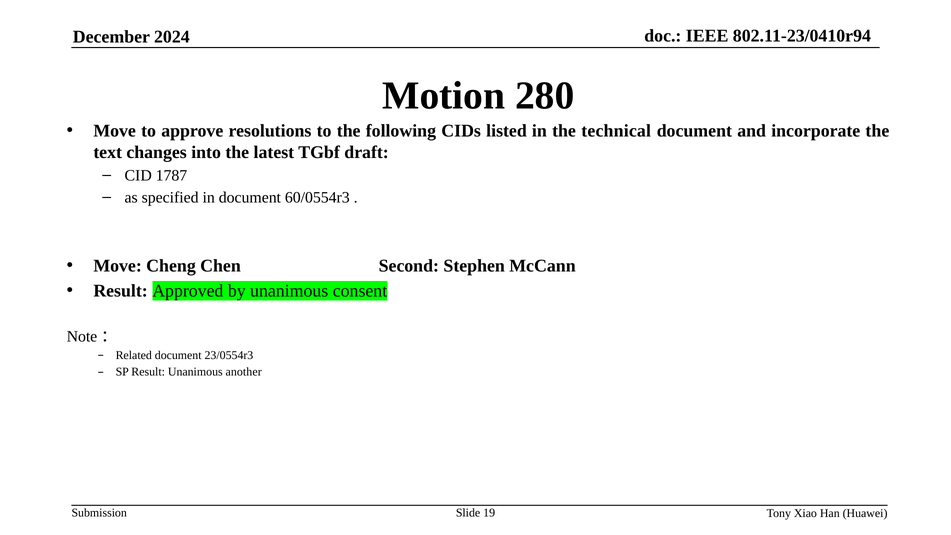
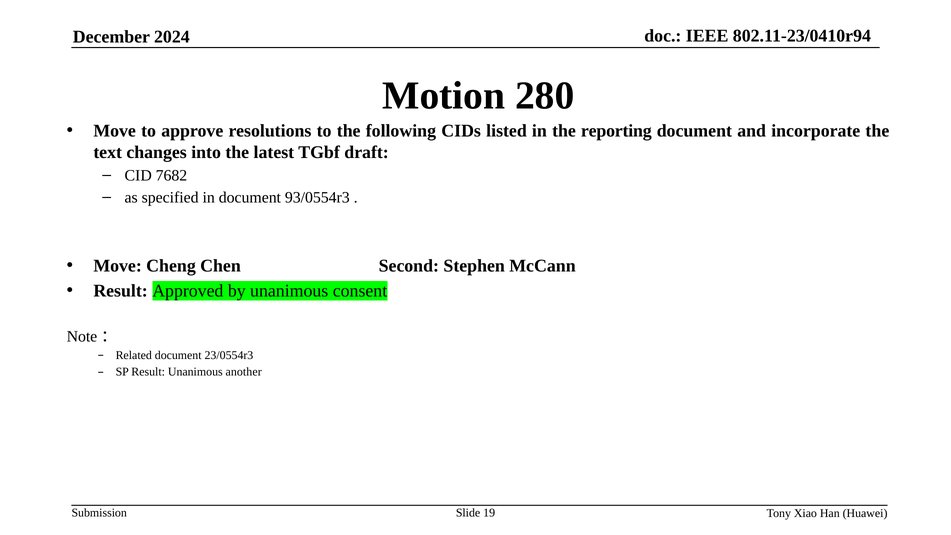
technical: technical -> reporting
1787: 1787 -> 7682
60/0554r3: 60/0554r3 -> 93/0554r3
